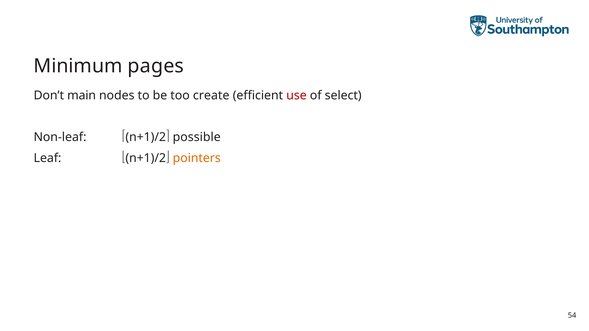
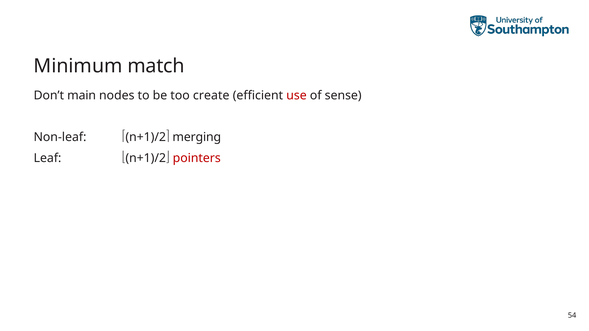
pages: pages -> match
select: select -> sense
possible: possible -> merging
pointers colour: orange -> red
